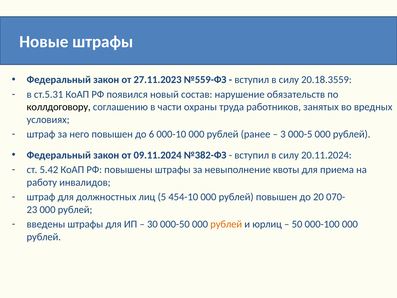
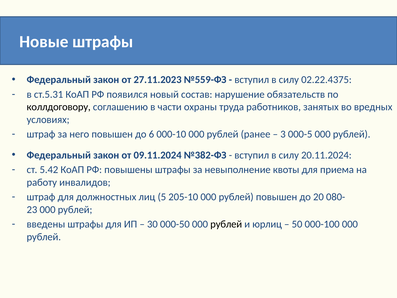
20.18.3559: 20.18.3559 -> 02.22.4375
454-10: 454-10 -> 205-10
070-: 070- -> 080-
рублей at (226, 224) colour: orange -> black
